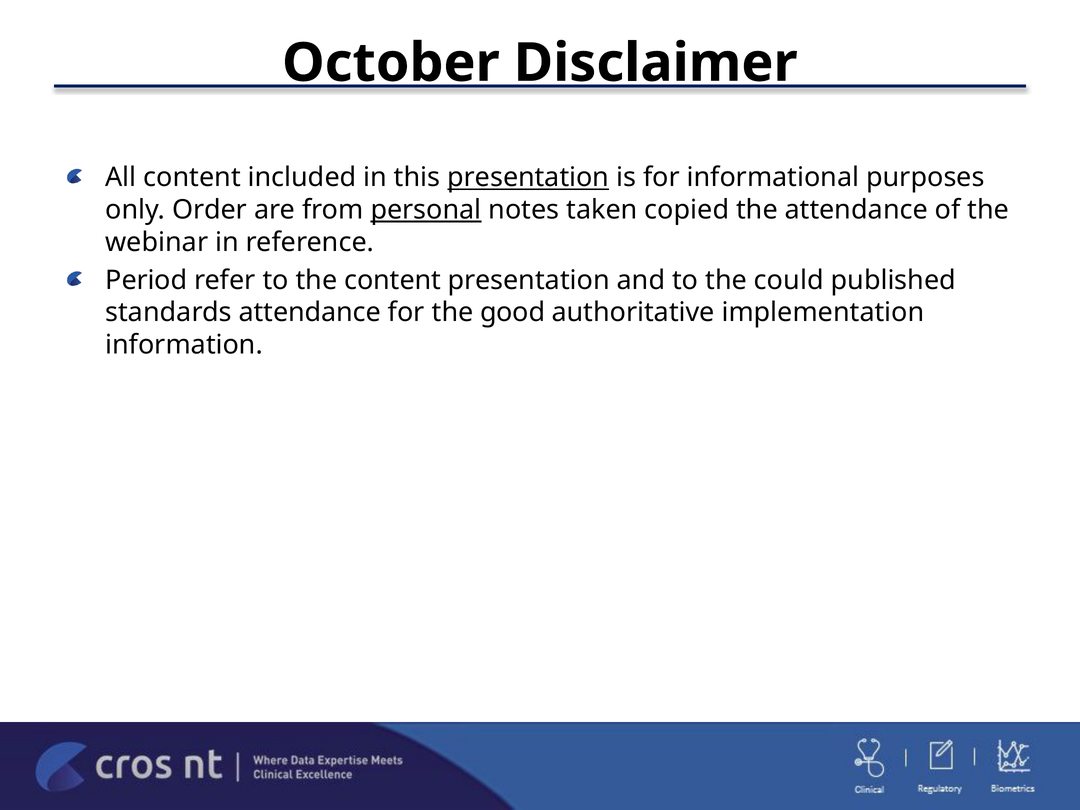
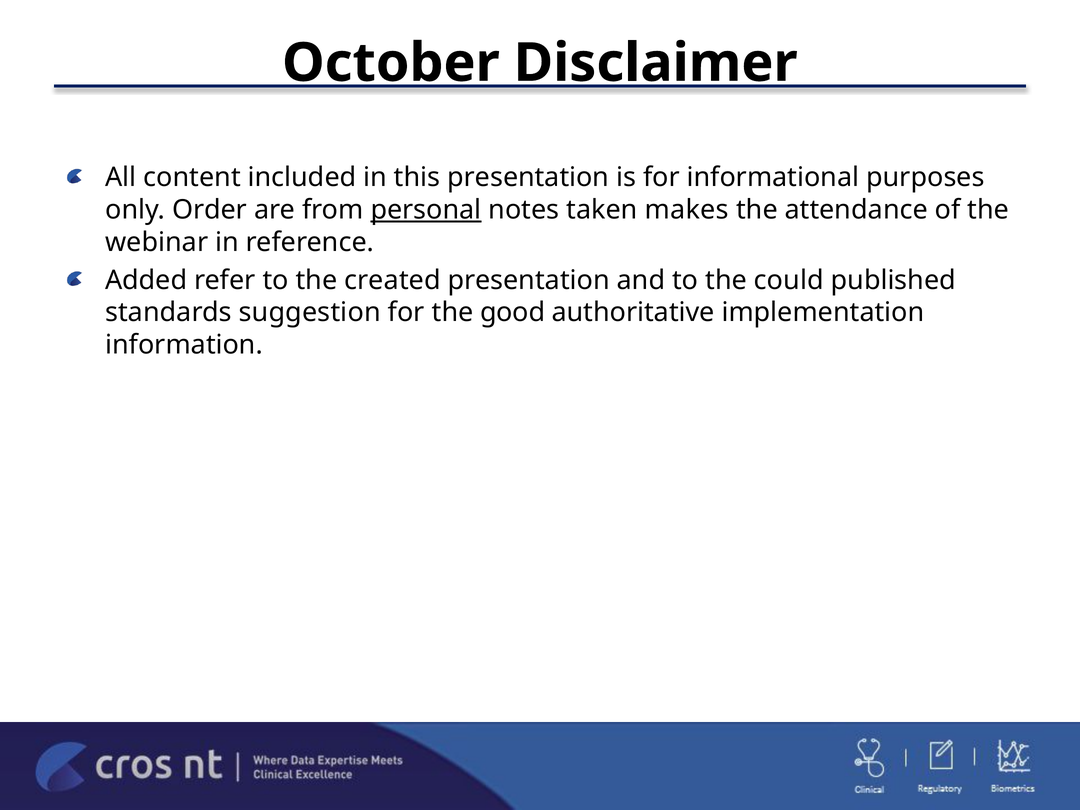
presentation at (528, 178) underline: present -> none
copied: copied -> makes
Period: Period -> Added
the content: content -> created
standards attendance: attendance -> suggestion
